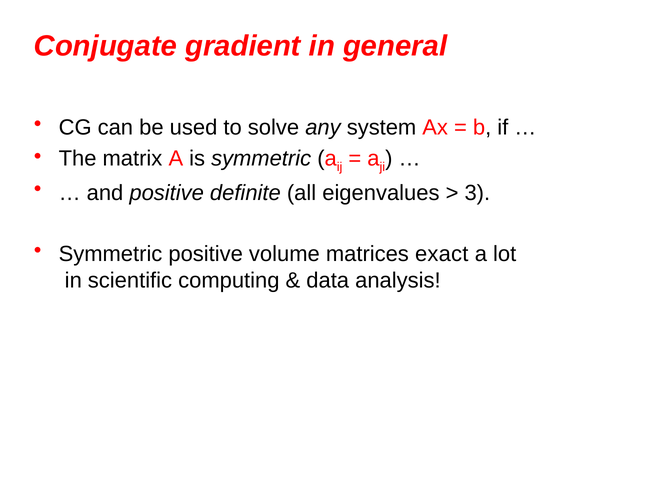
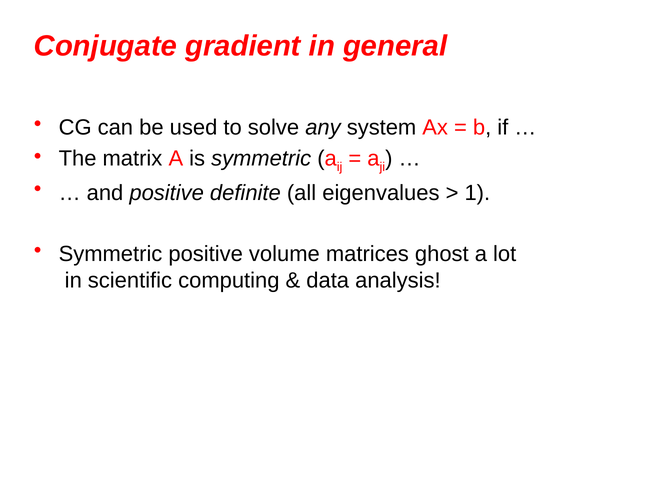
3: 3 -> 1
exact: exact -> ghost
